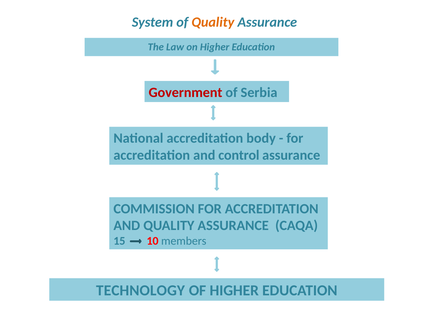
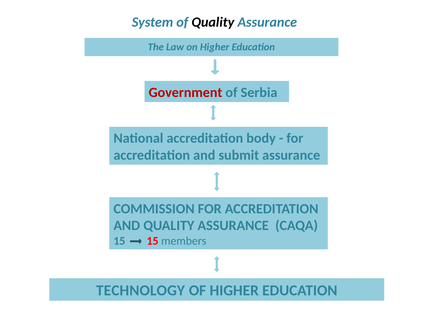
Quality at (213, 22) colour: orange -> black
control: control -> submit
15 10: 10 -> 15
